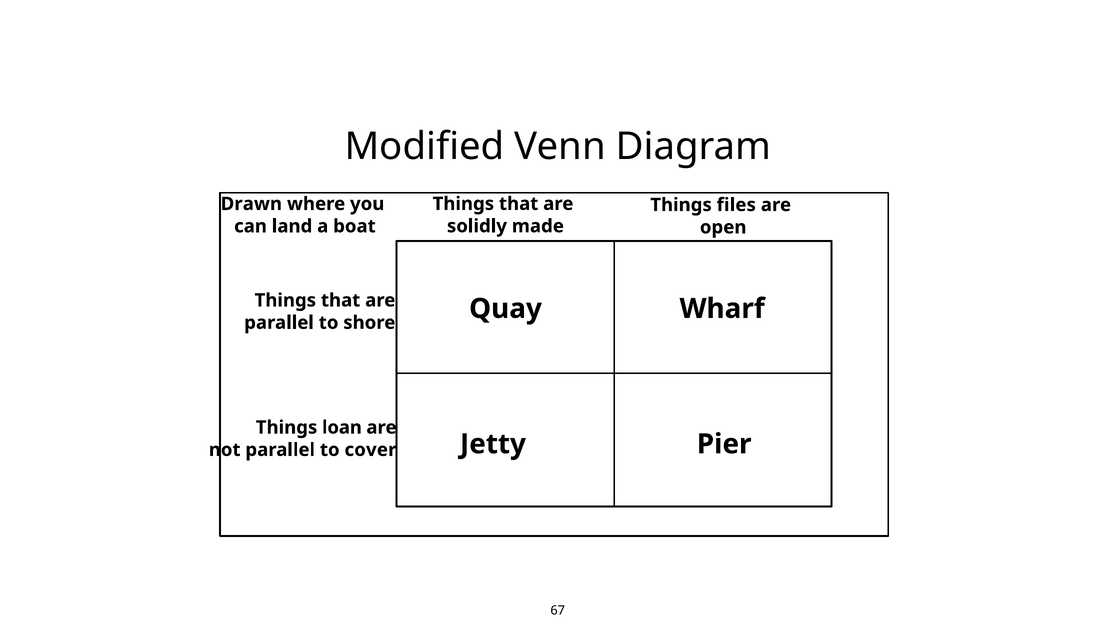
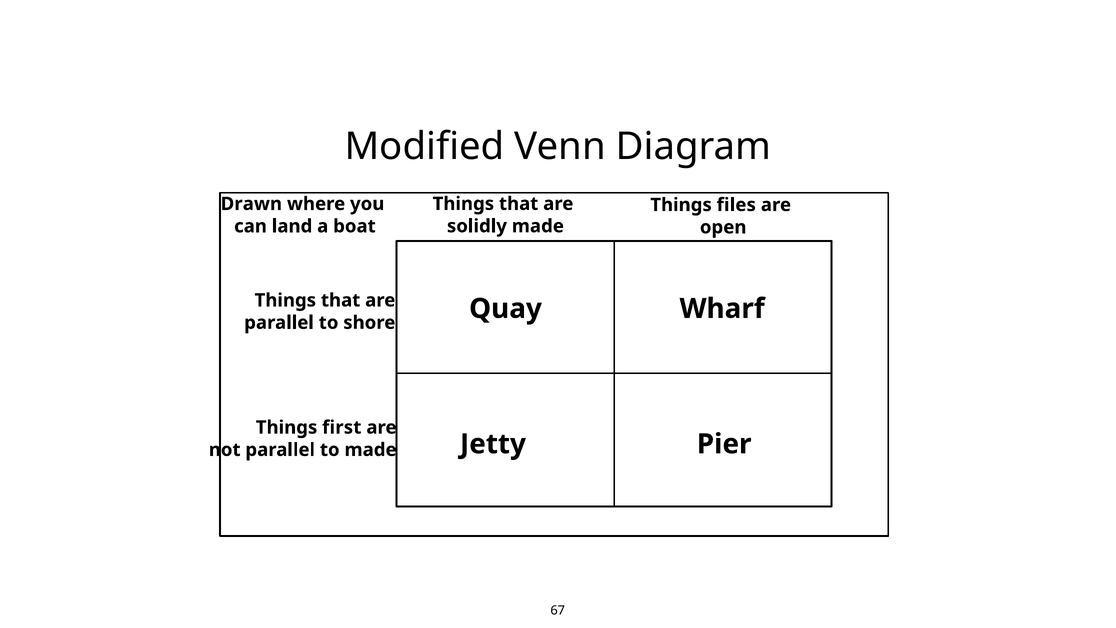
loan: loan -> first
to cover: cover -> made
